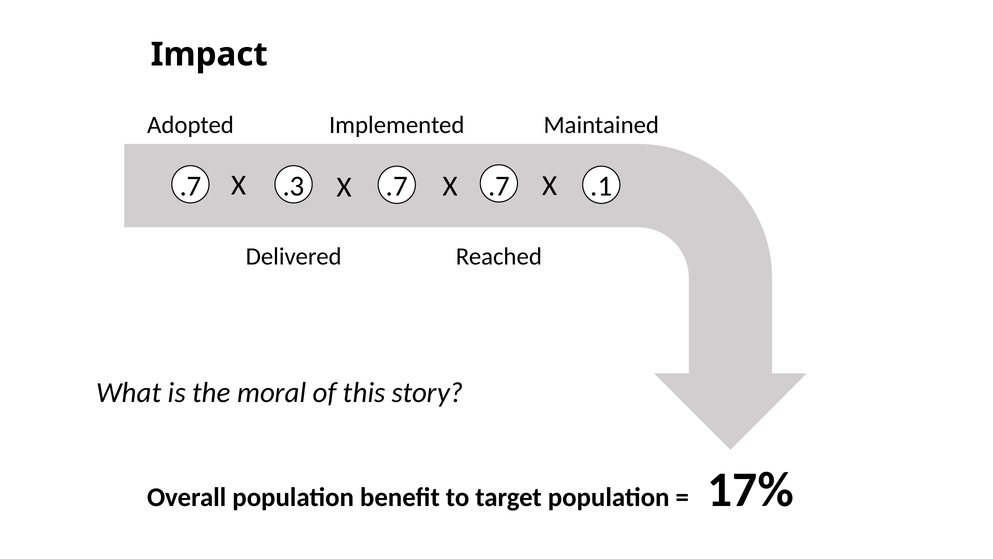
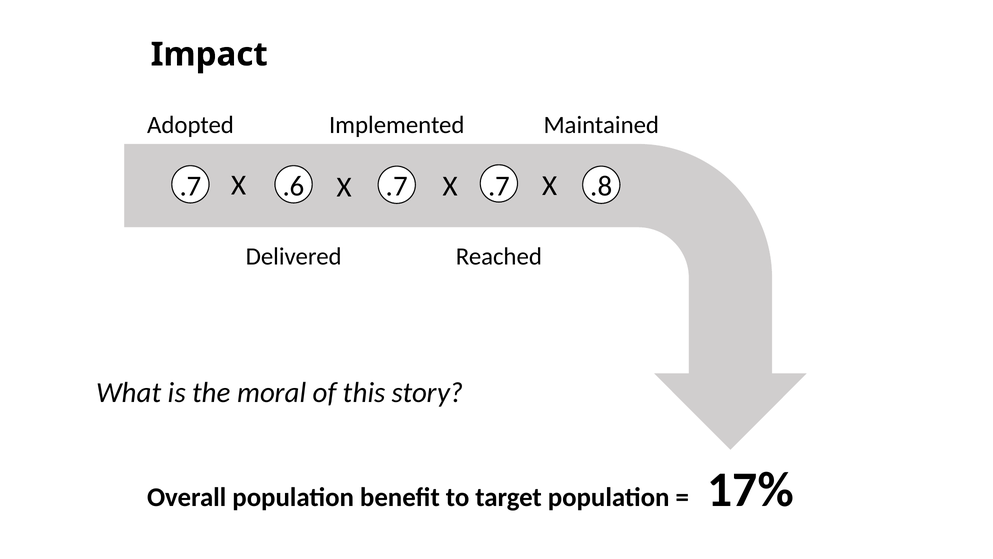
.3: .3 -> .6
.1: .1 -> .8
